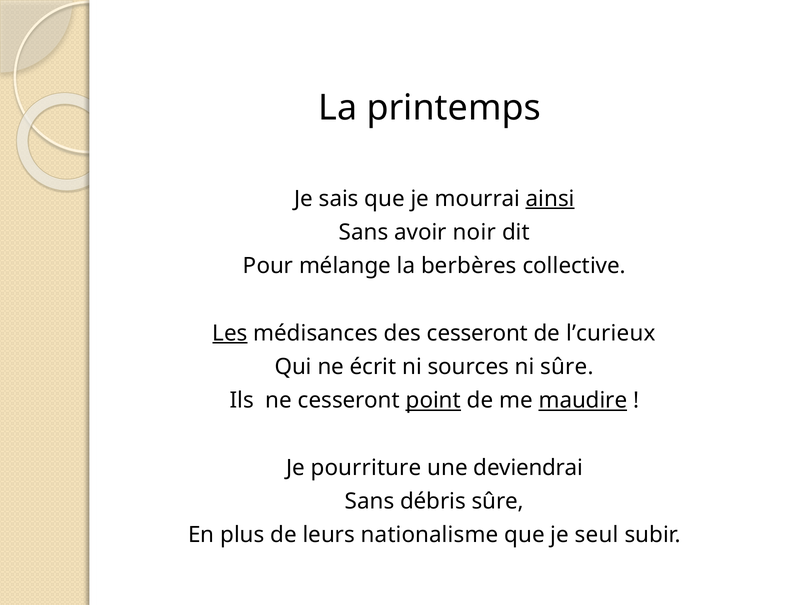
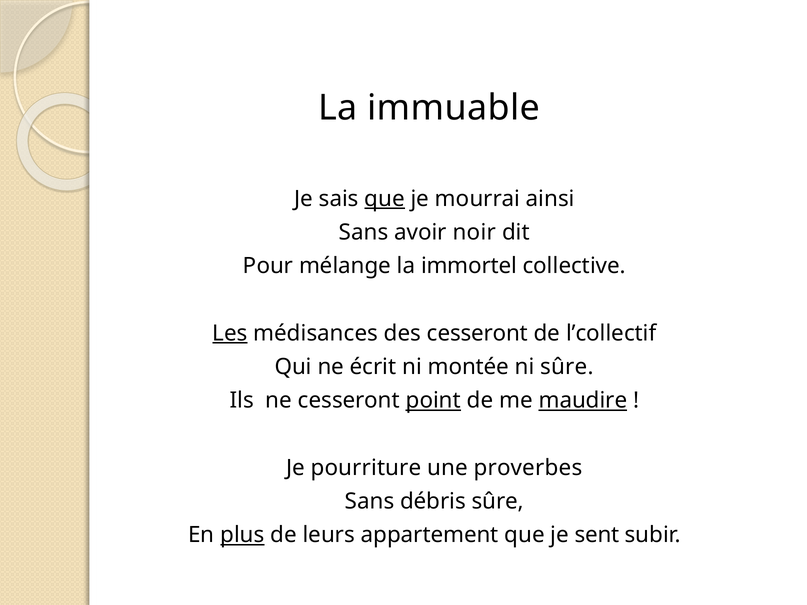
printemps: printemps -> immuable
que at (385, 199) underline: none -> present
ainsi underline: present -> none
berbères: berbères -> immortel
l’curieux: l’curieux -> l’collectif
sources: sources -> montée
deviendrai: deviendrai -> proverbes
plus underline: none -> present
nationalisme: nationalisme -> appartement
seul: seul -> sent
